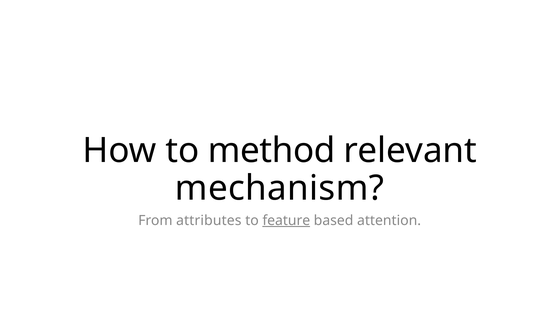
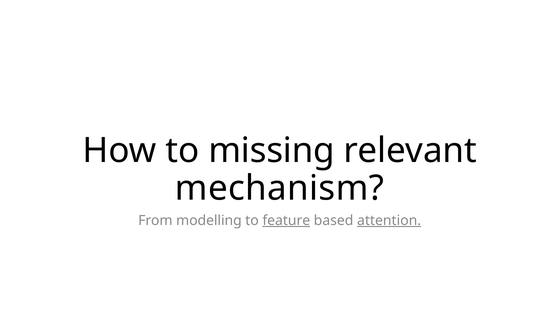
method: method -> missing
attributes: attributes -> modelling
attention underline: none -> present
